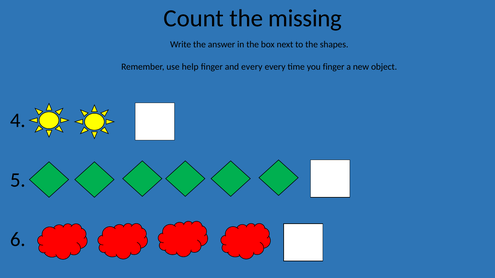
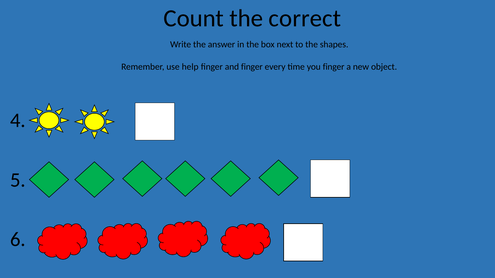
missing: missing -> correct
and every: every -> finger
